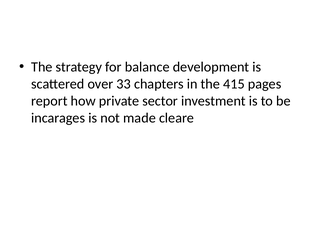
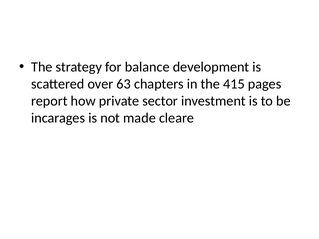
33: 33 -> 63
